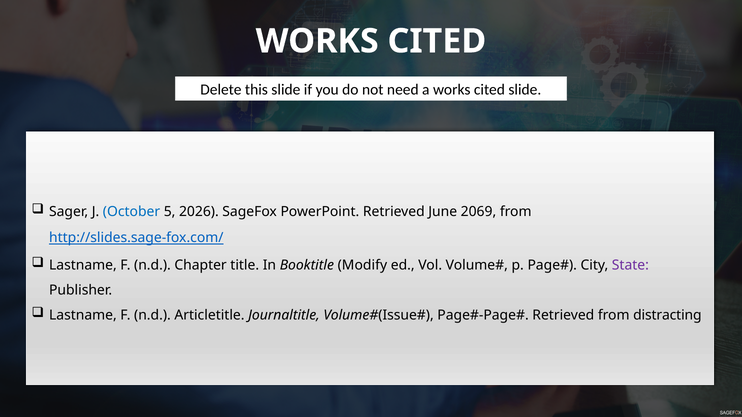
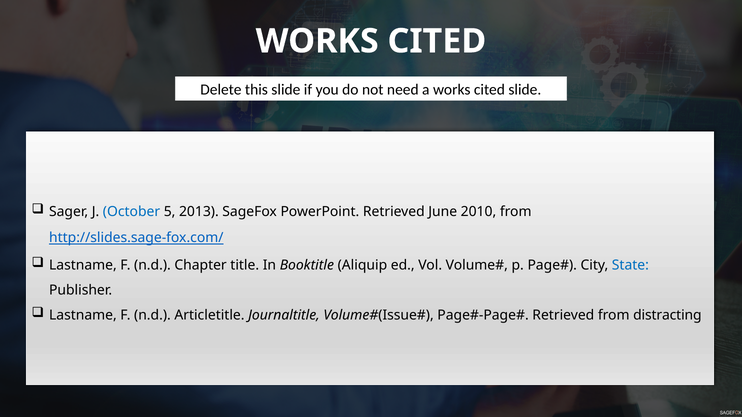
2026: 2026 -> 2013
2069: 2069 -> 2010
Modify: Modify -> Aliquip
State colour: purple -> blue
